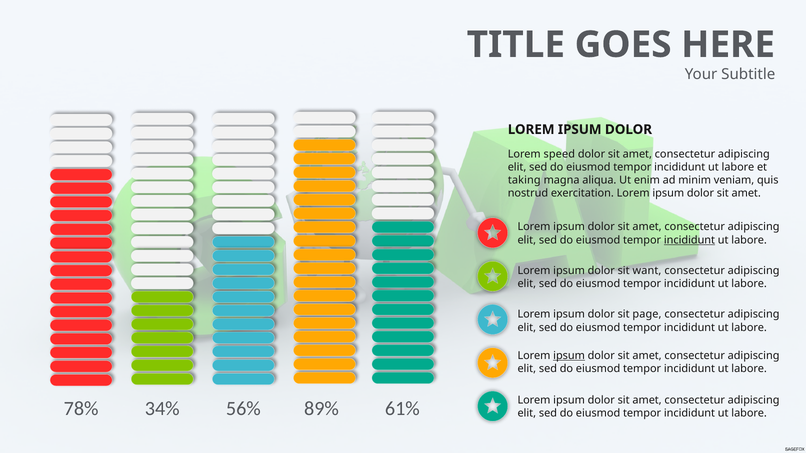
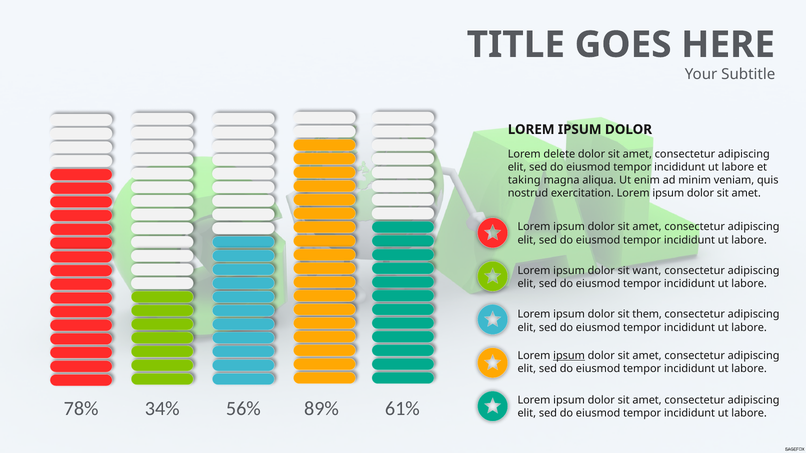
speed: speed -> delete
incididunt at (689, 240) underline: present -> none
page: page -> them
